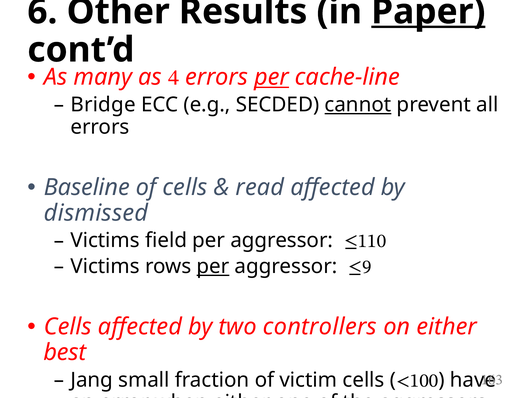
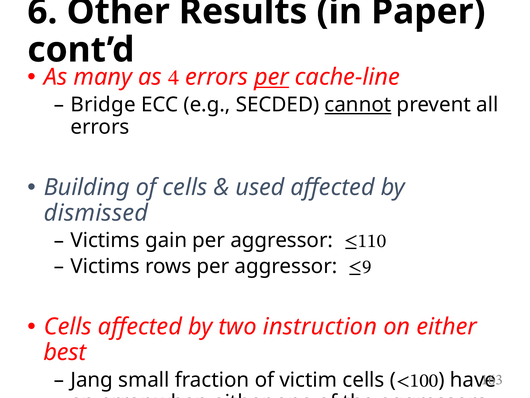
Paper underline: present -> none
Baseline: Baseline -> Building
read: read -> used
field: field -> gain
per at (213, 266) underline: present -> none
controllers: controllers -> instruction
